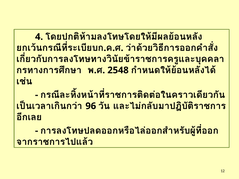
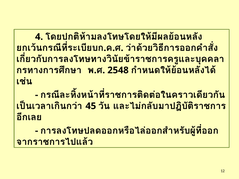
96: 96 -> 45
